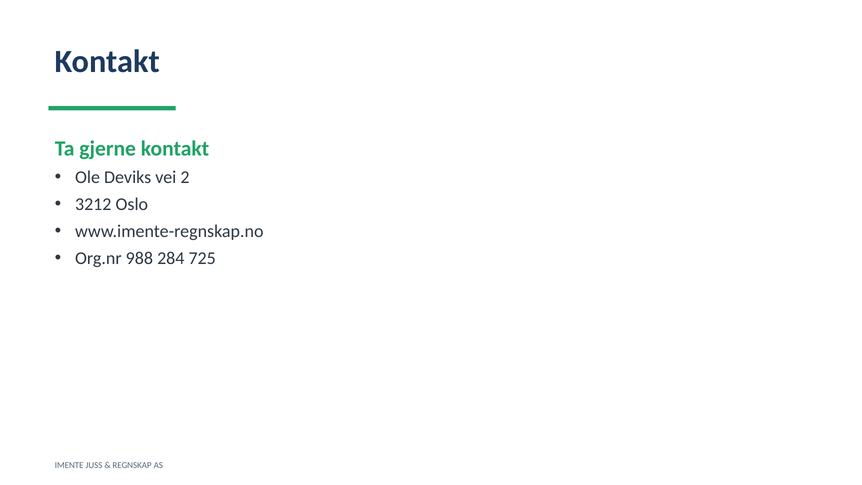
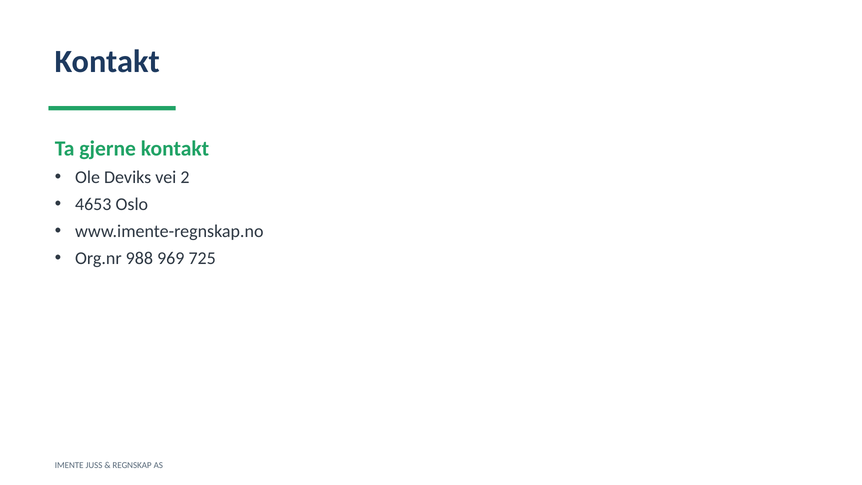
3212: 3212 -> 4653
284: 284 -> 969
